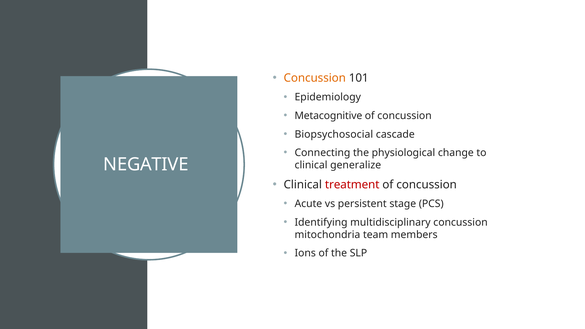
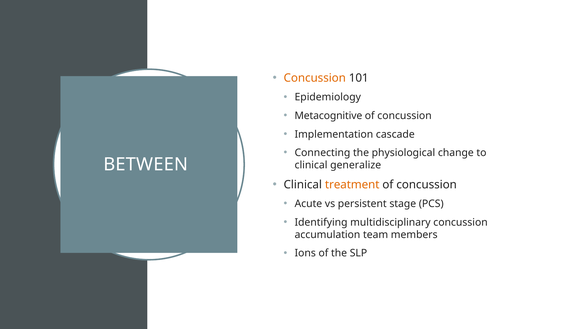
Biopsychosocial: Biopsychosocial -> Implementation
NEGATIVE: NEGATIVE -> BETWEEN
treatment colour: red -> orange
mitochondria: mitochondria -> accumulation
